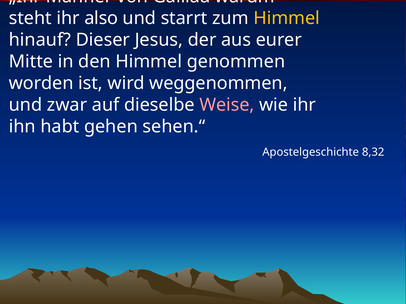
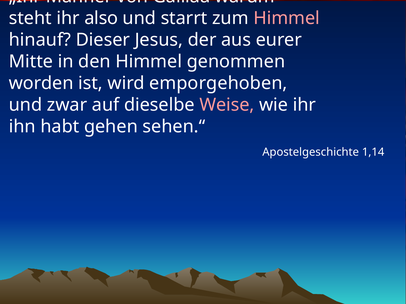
Himmel at (287, 18) colour: yellow -> pink
weggenommen: weggenommen -> emporgehoben
8,32: 8,32 -> 1,14
